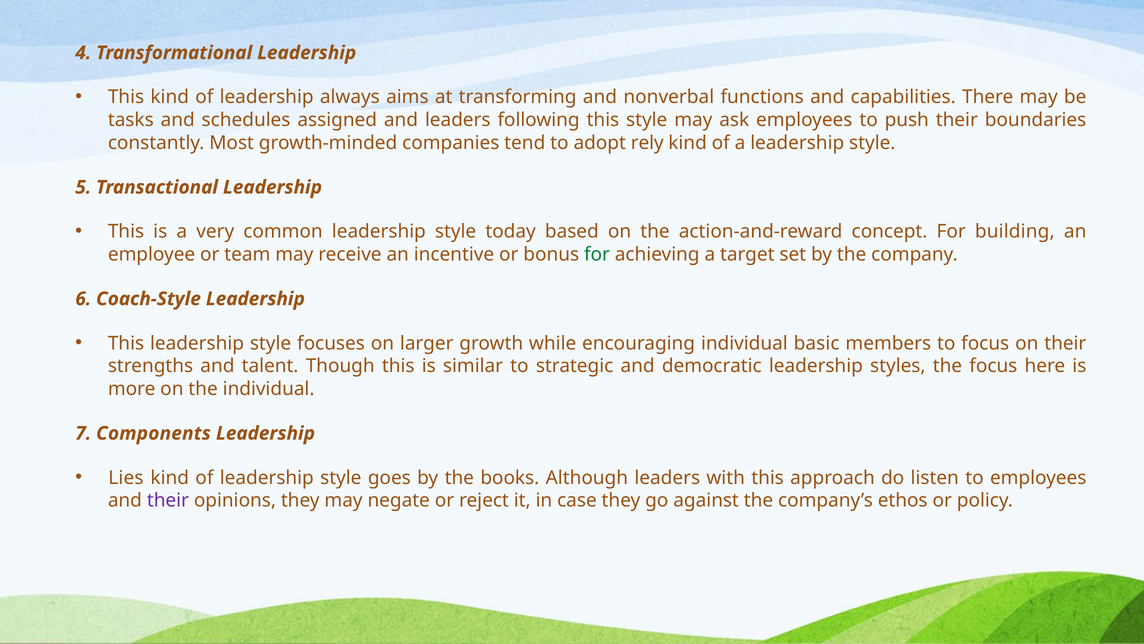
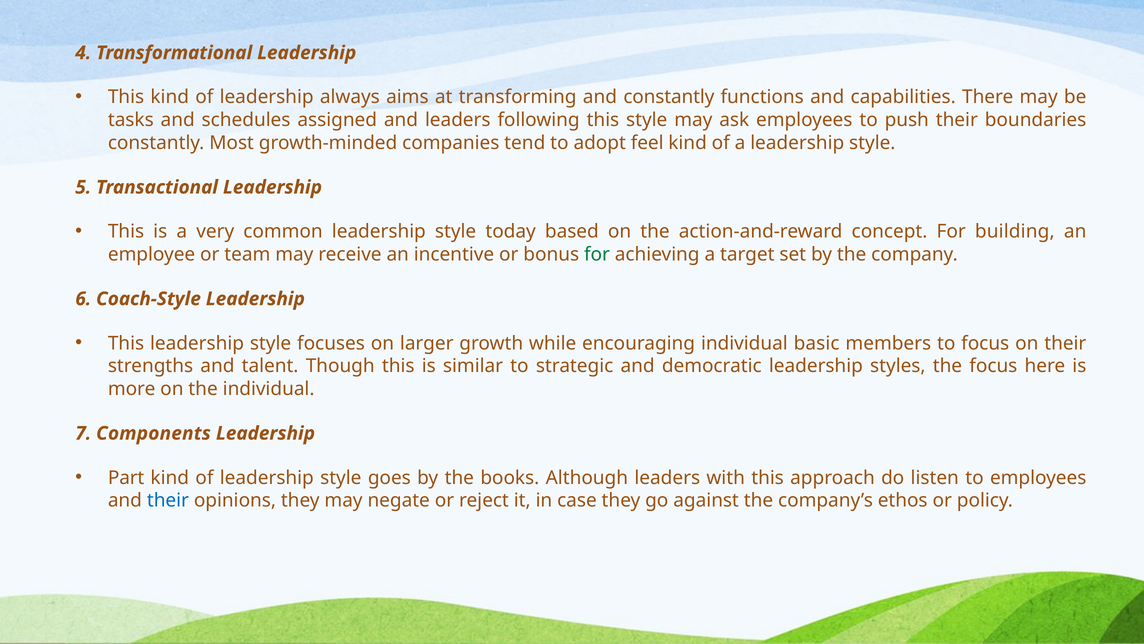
and nonverbal: nonverbal -> constantly
rely: rely -> feel
Lies: Lies -> Part
their at (168, 500) colour: purple -> blue
